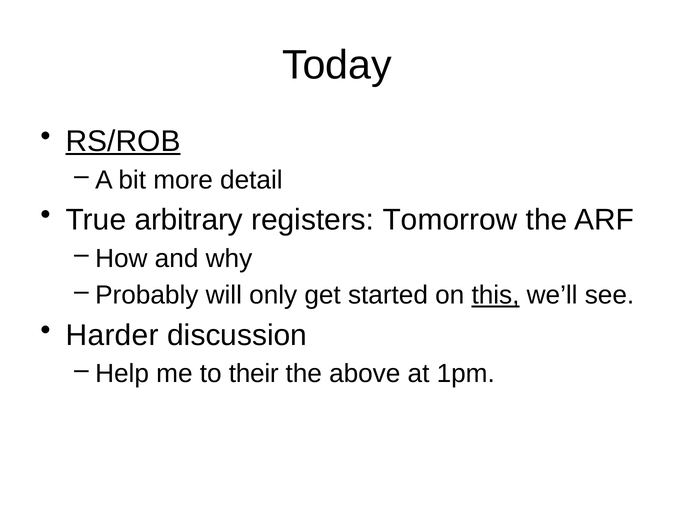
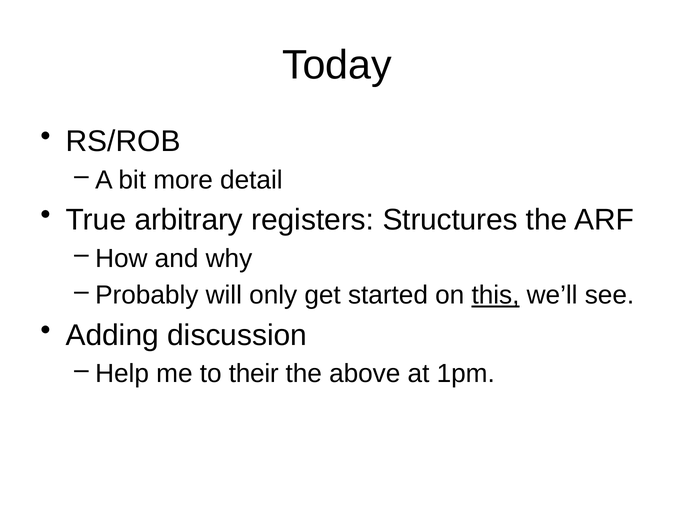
RS/ROB underline: present -> none
Tomorrow: Tomorrow -> Structures
Harder: Harder -> Adding
